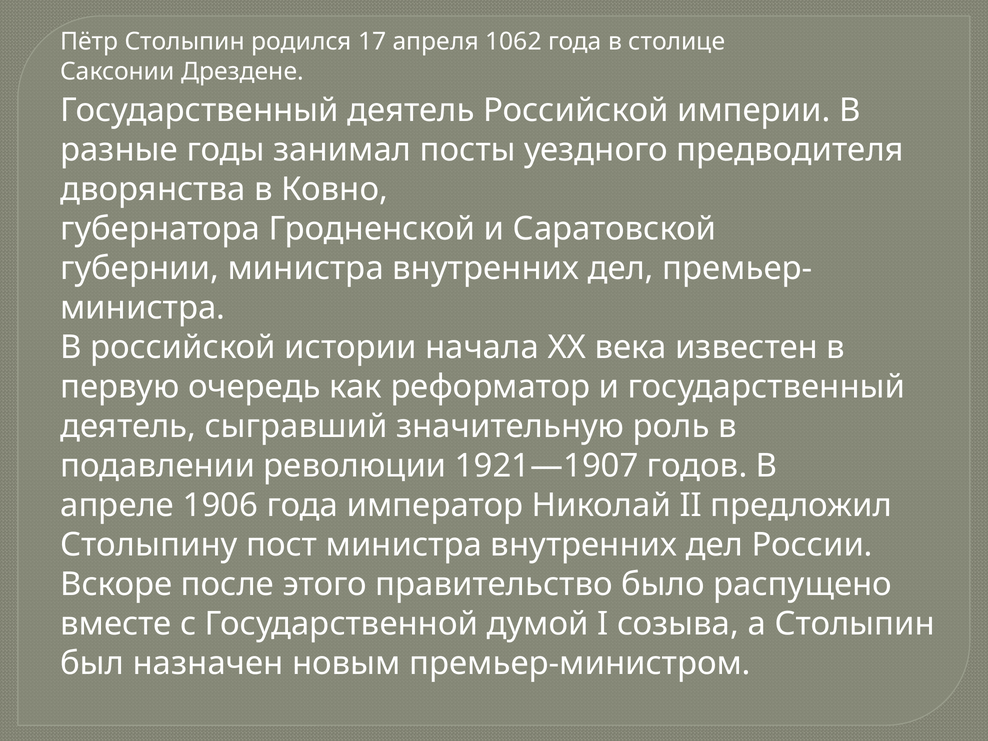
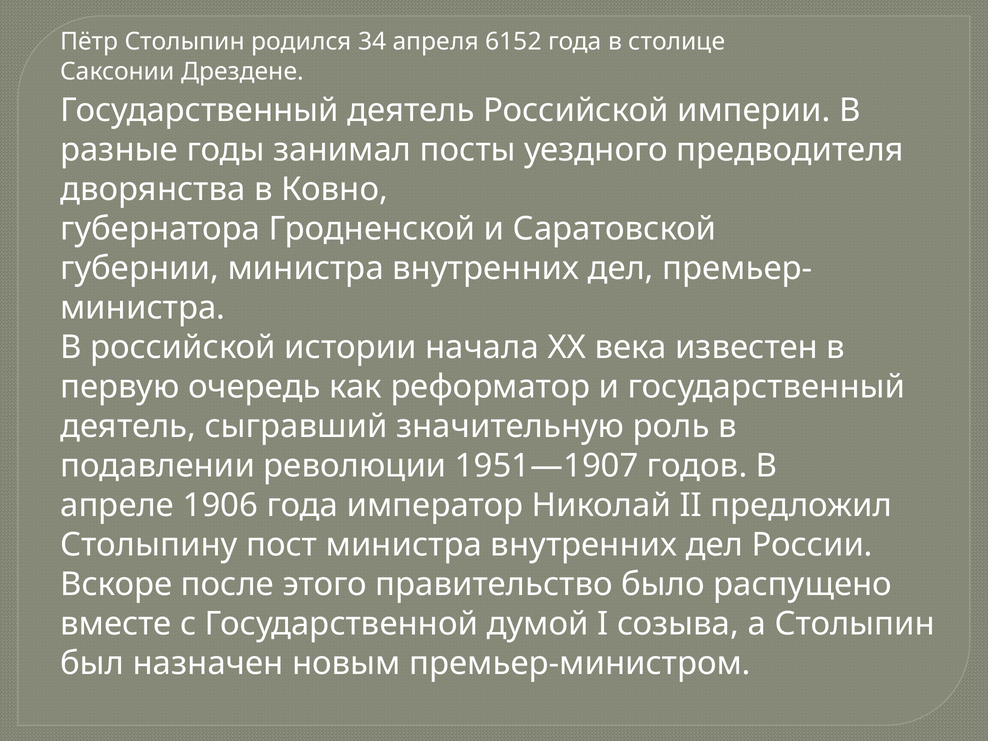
17: 17 -> 34
1062: 1062 -> 6152
1921—1907: 1921—1907 -> 1951—1907
